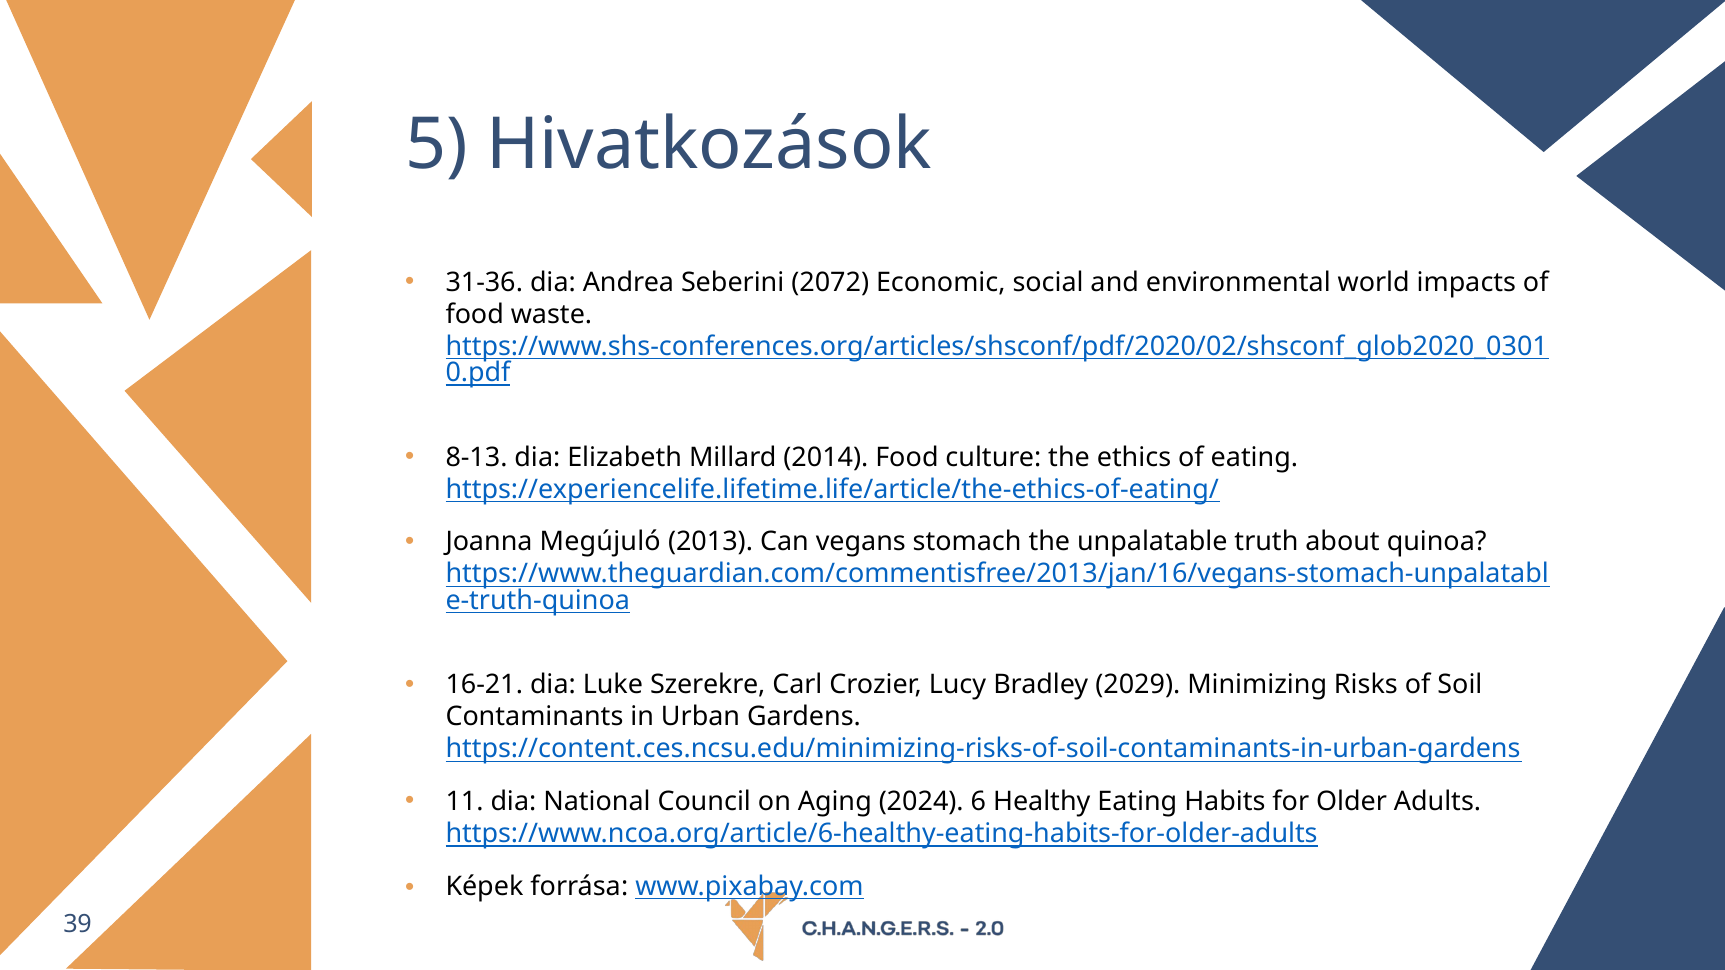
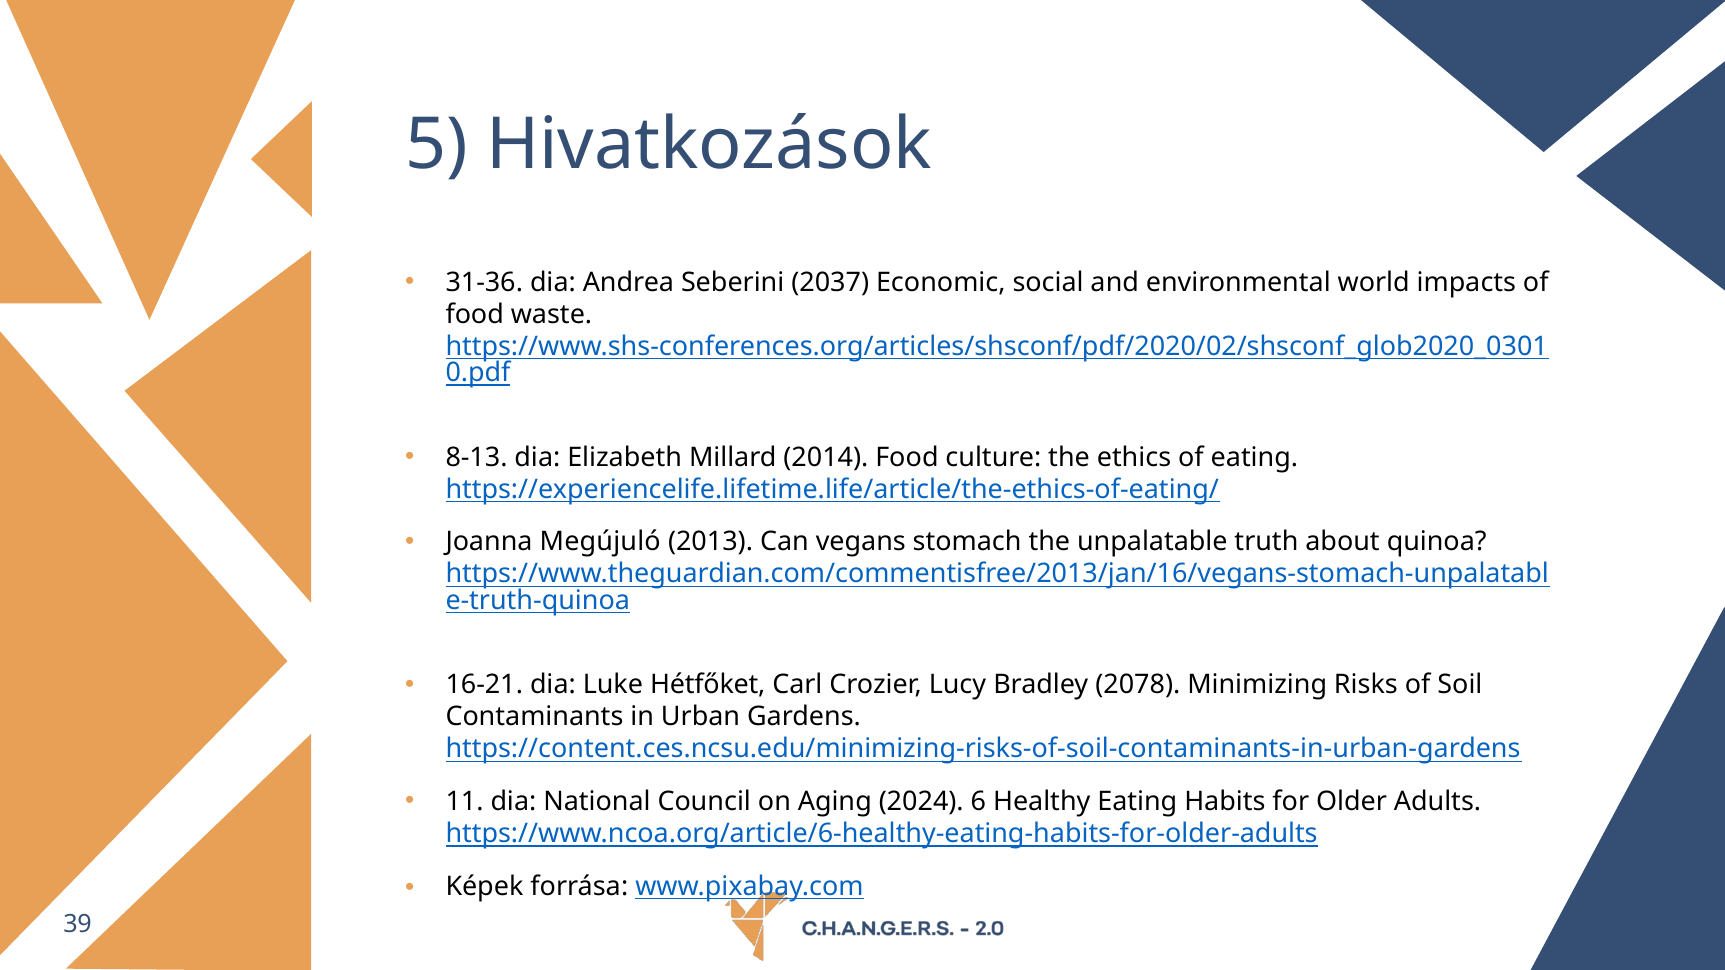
2072: 2072 -> 2037
Szerekre: Szerekre -> Hétfőket
2029: 2029 -> 2078
